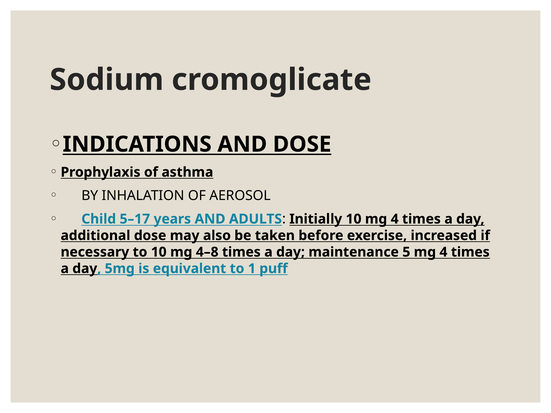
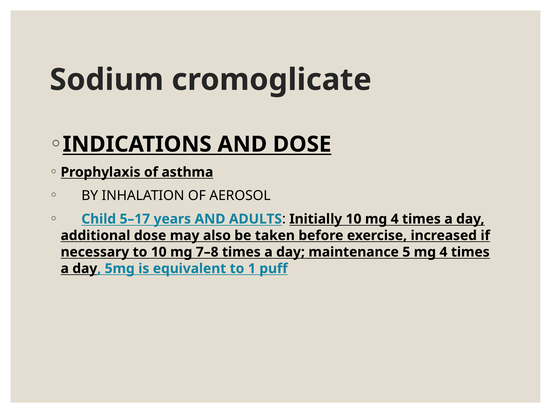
4–8: 4–8 -> 7–8
